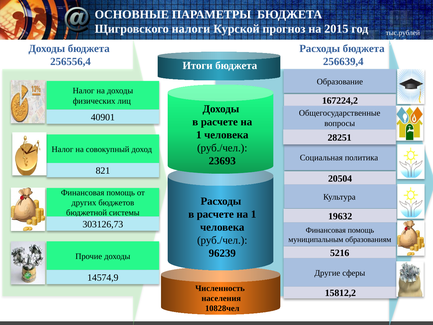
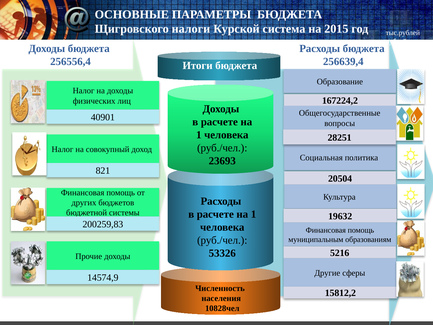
прогноз: прогноз -> система
303126,73: 303126,73 -> 200259,83
96239: 96239 -> 53326
